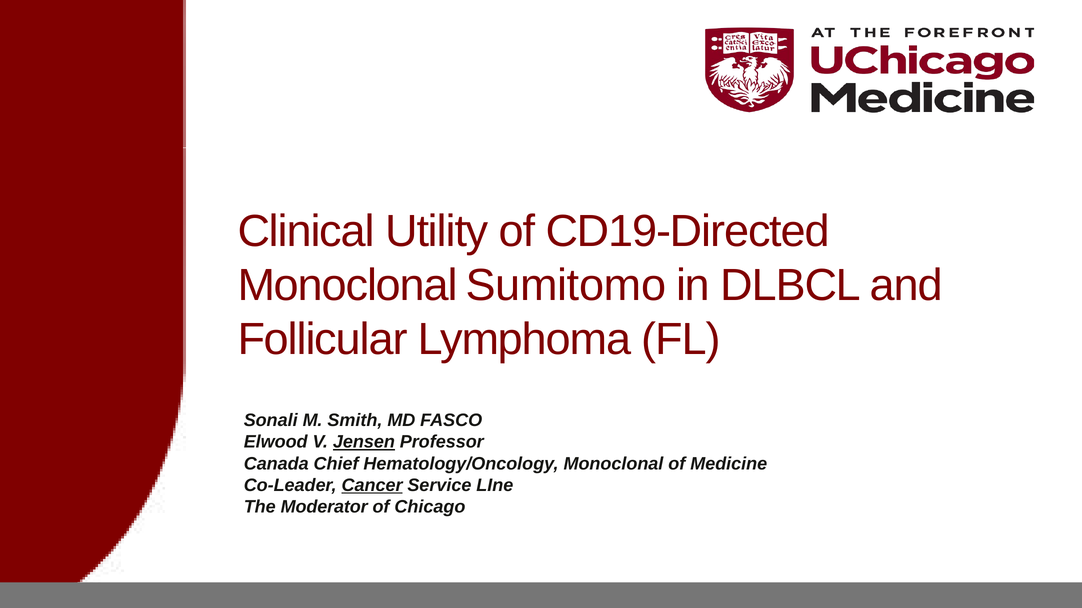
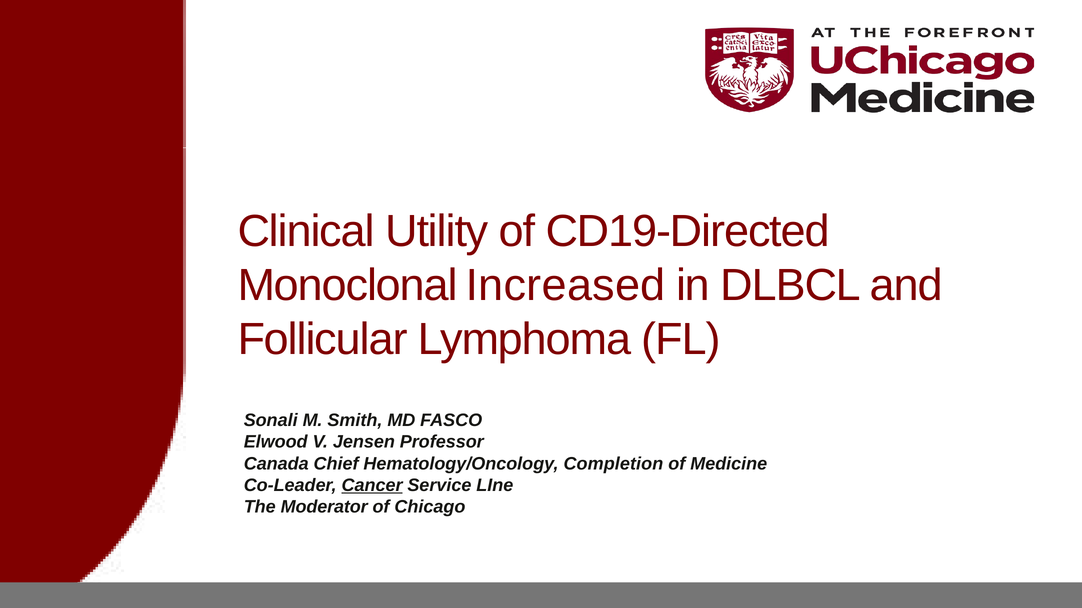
Sumitomo: Sumitomo -> Increased
Jensen underline: present -> none
Hematology/Oncology Monoclonal: Monoclonal -> Completion
